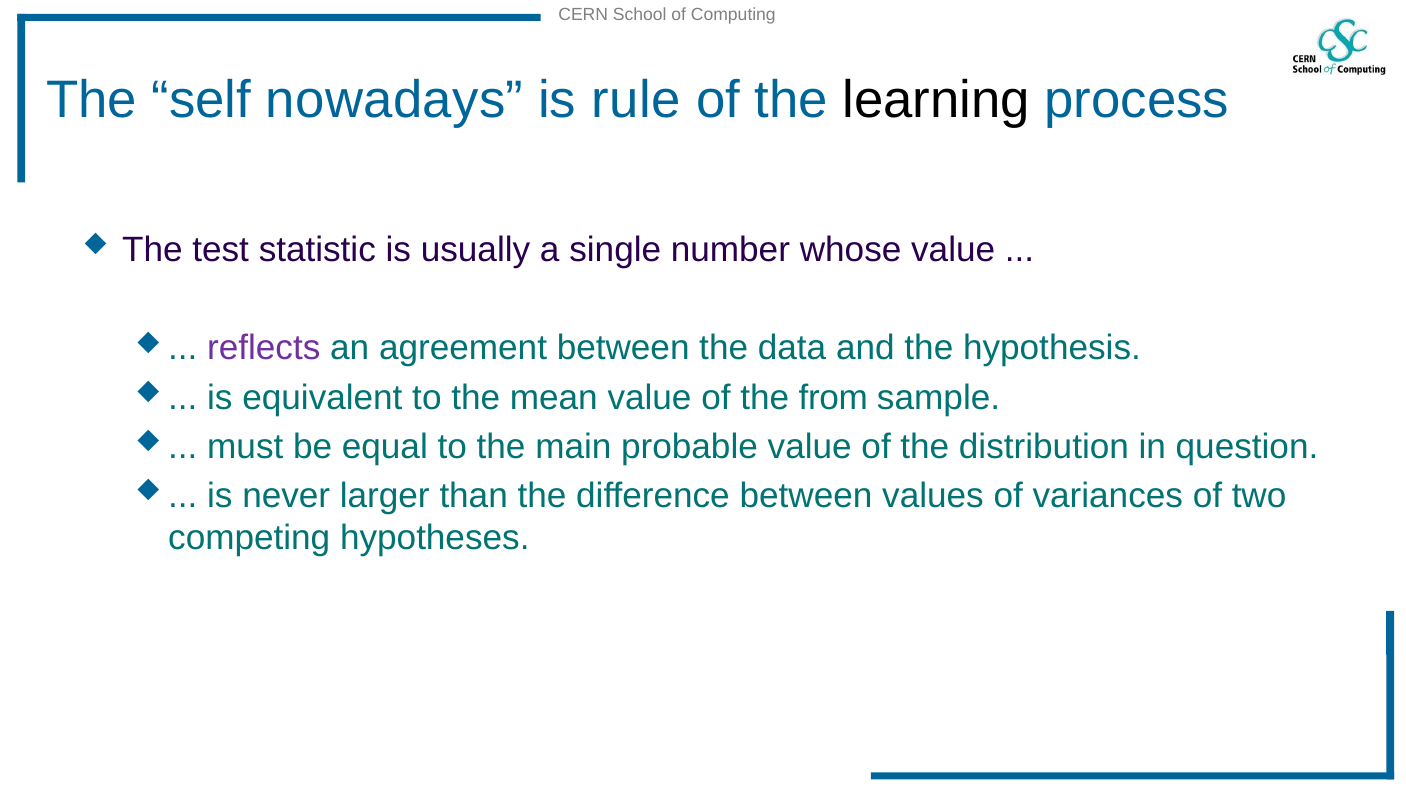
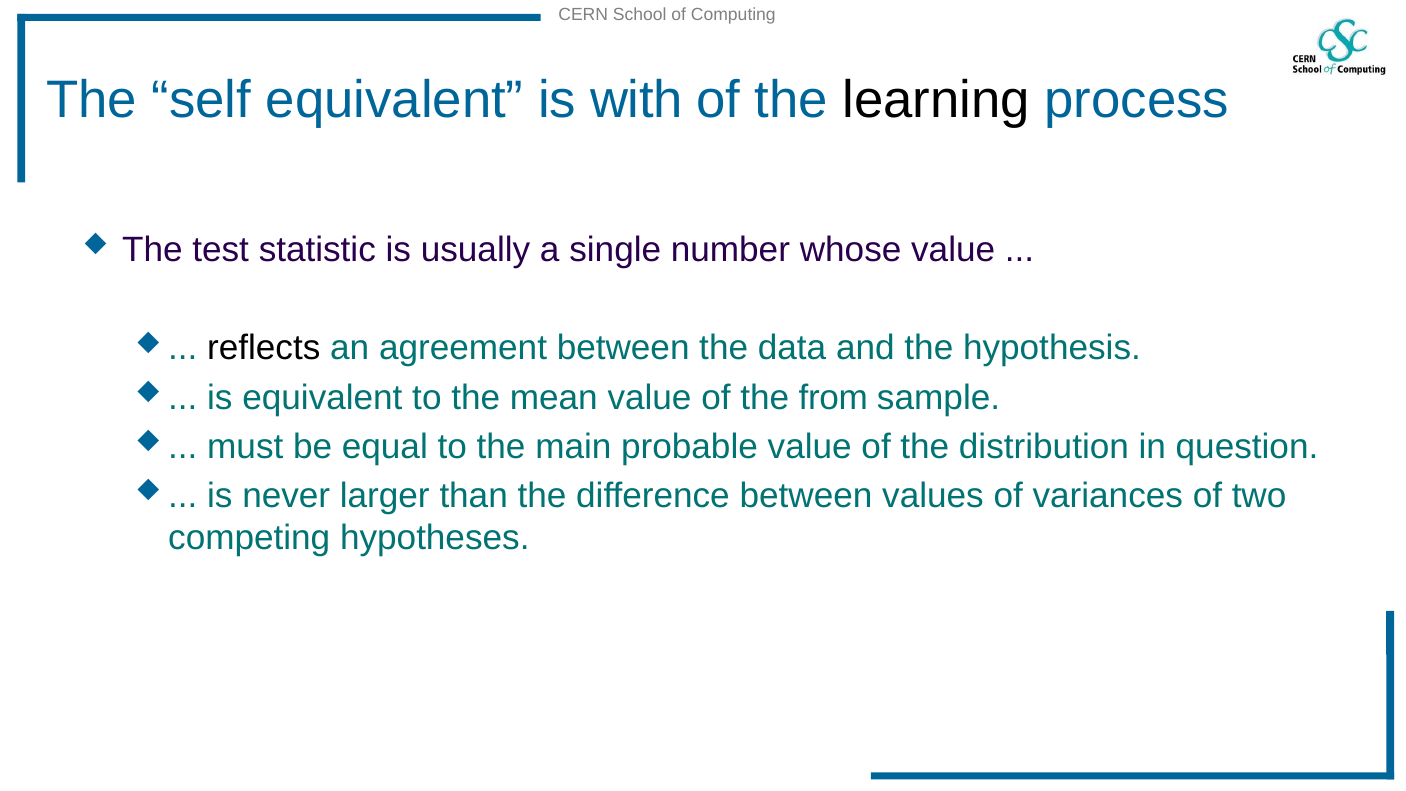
self nowadays: nowadays -> equivalent
rule: rule -> with
reflects colour: purple -> black
